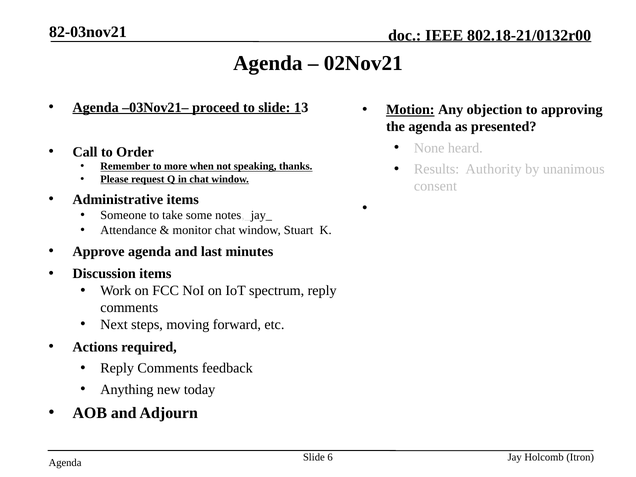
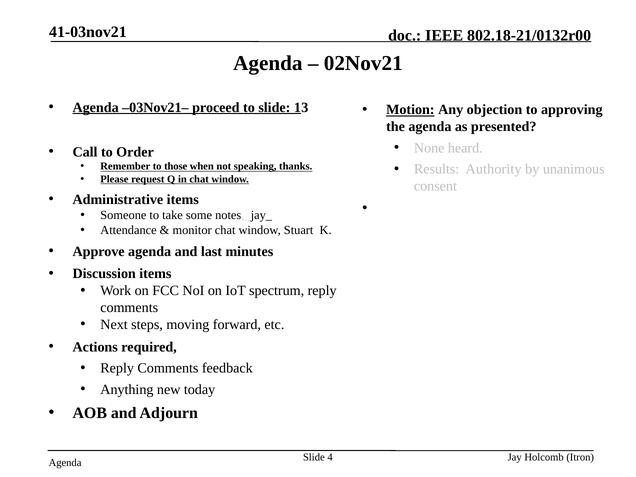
82-03nov21: 82-03nov21 -> 41-03nov21
more: more -> those
6: 6 -> 4
